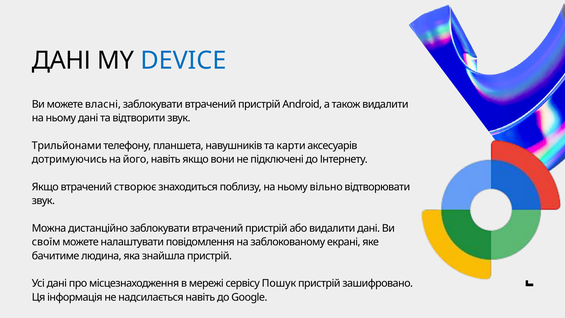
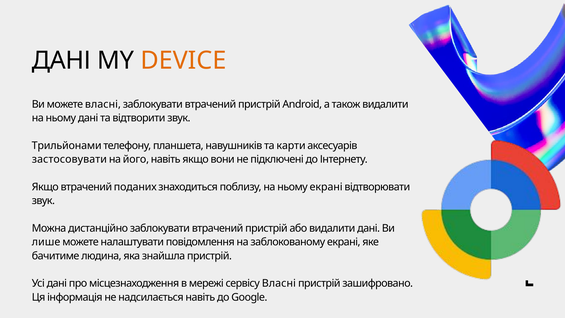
DEVICE colour: blue -> orange
дотримуючись: дотримуючись -> застосовувати
створює: створює -> поданих
ньому вільно: вільно -> екрані
своїм: своїм -> лише
сервісу Пошук: Пошук -> Власні
